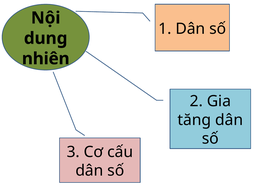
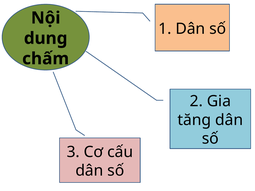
nhiên: nhiên -> chấm
